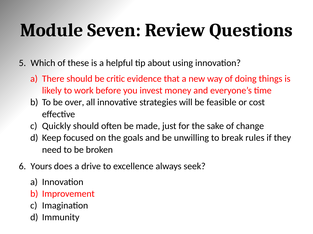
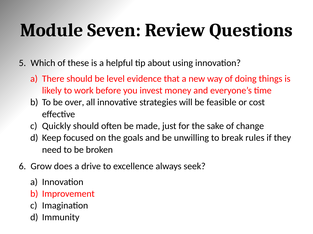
critic: critic -> level
Yours: Yours -> Grow
